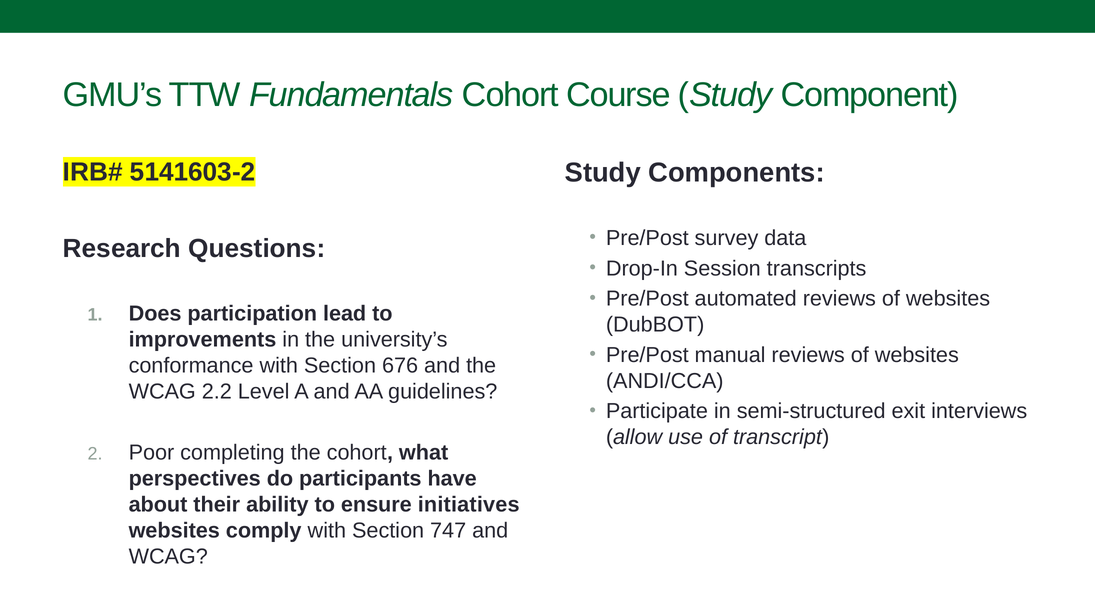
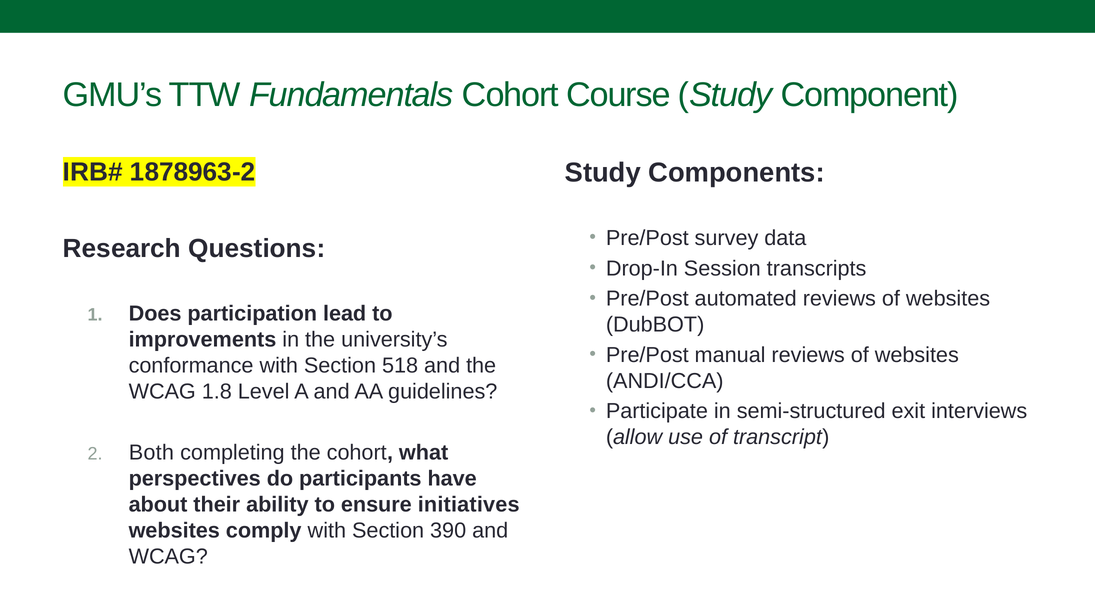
5141603-2: 5141603-2 -> 1878963-2
676: 676 -> 518
2.2: 2.2 -> 1.8
Poor: Poor -> Both
747: 747 -> 390
